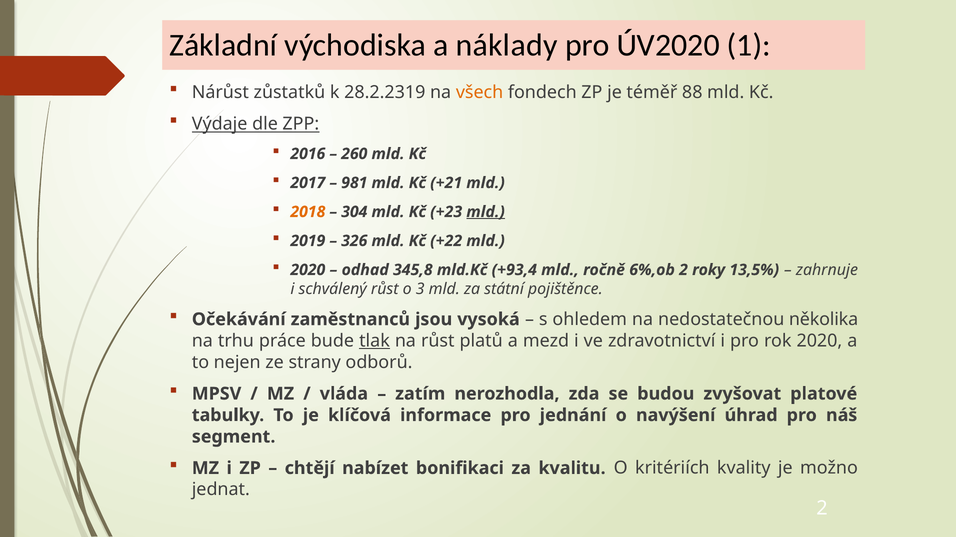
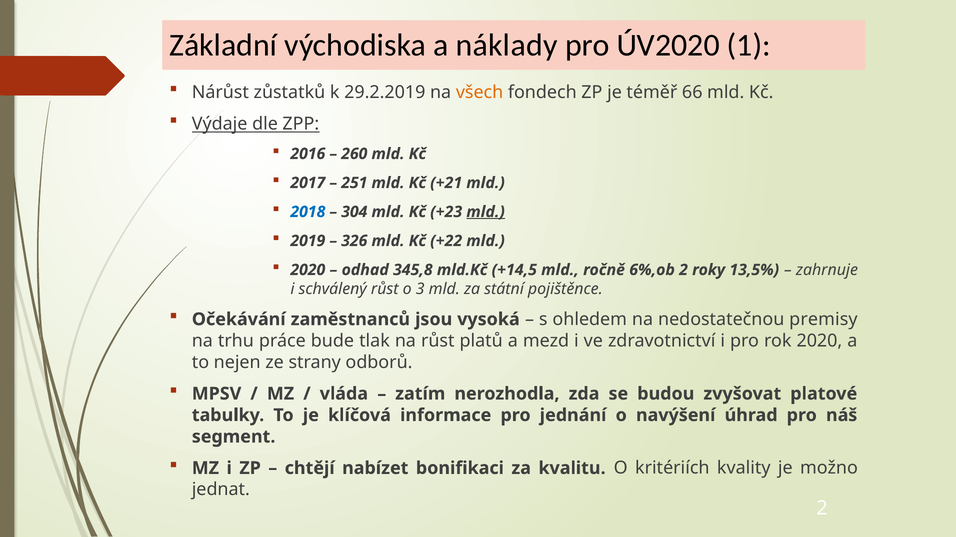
28.2.2319: 28.2.2319 -> 29.2.2019
88: 88 -> 66
981: 981 -> 251
2018 colour: orange -> blue
+93,4: +93,4 -> +14,5
několika: několika -> premisy
tlak underline: present -> none
